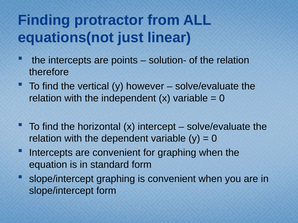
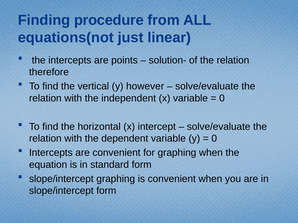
protractor: protractor -> procedure
